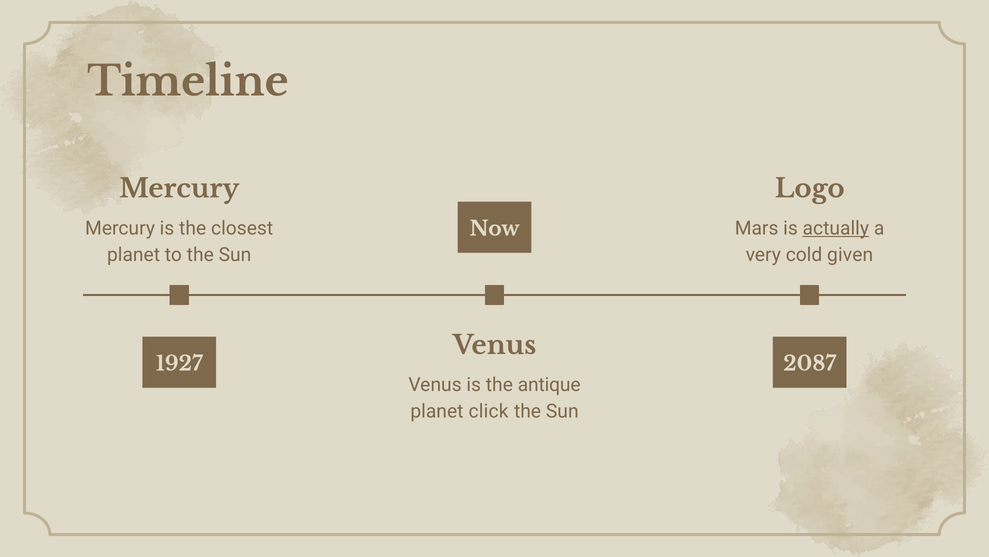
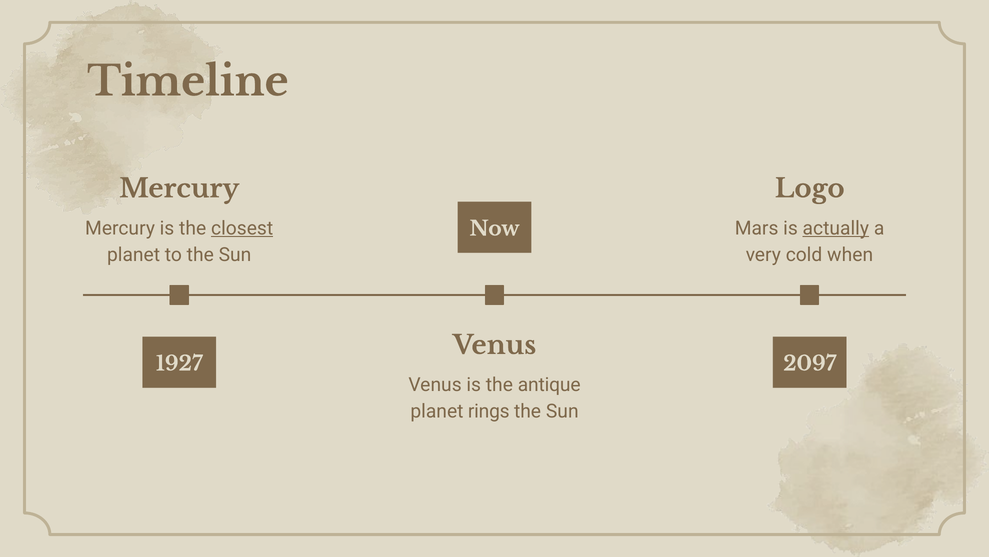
closest underline: none -> present
given: given -> when
2087: 2087 -> 2097
click: click -> rings
